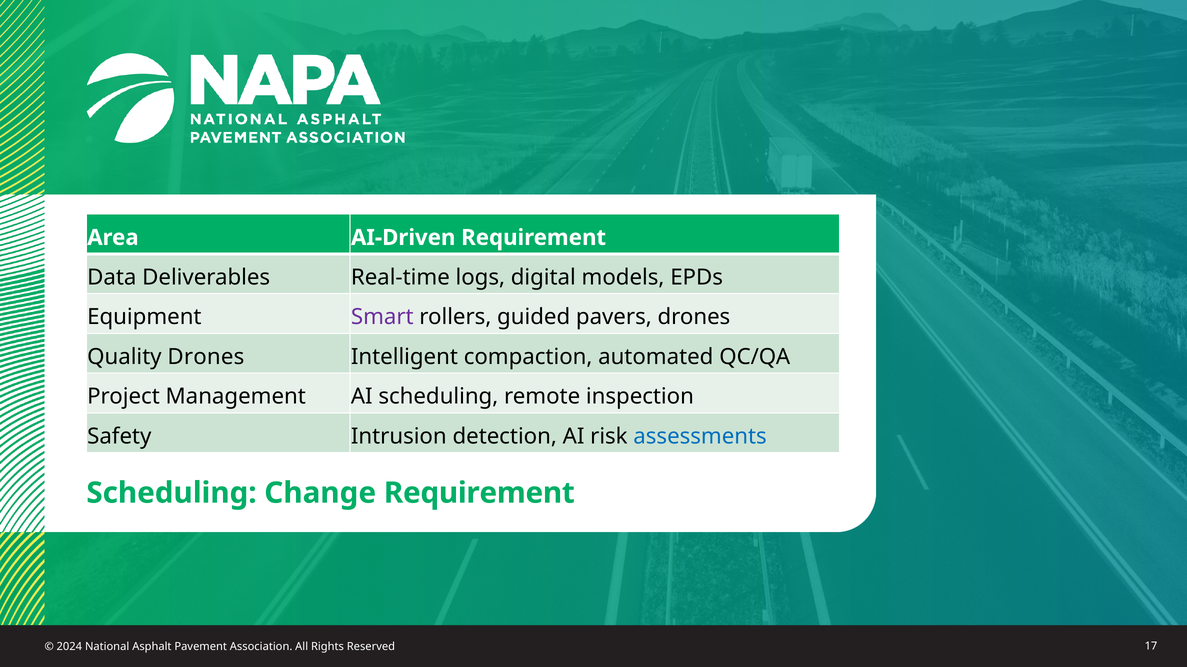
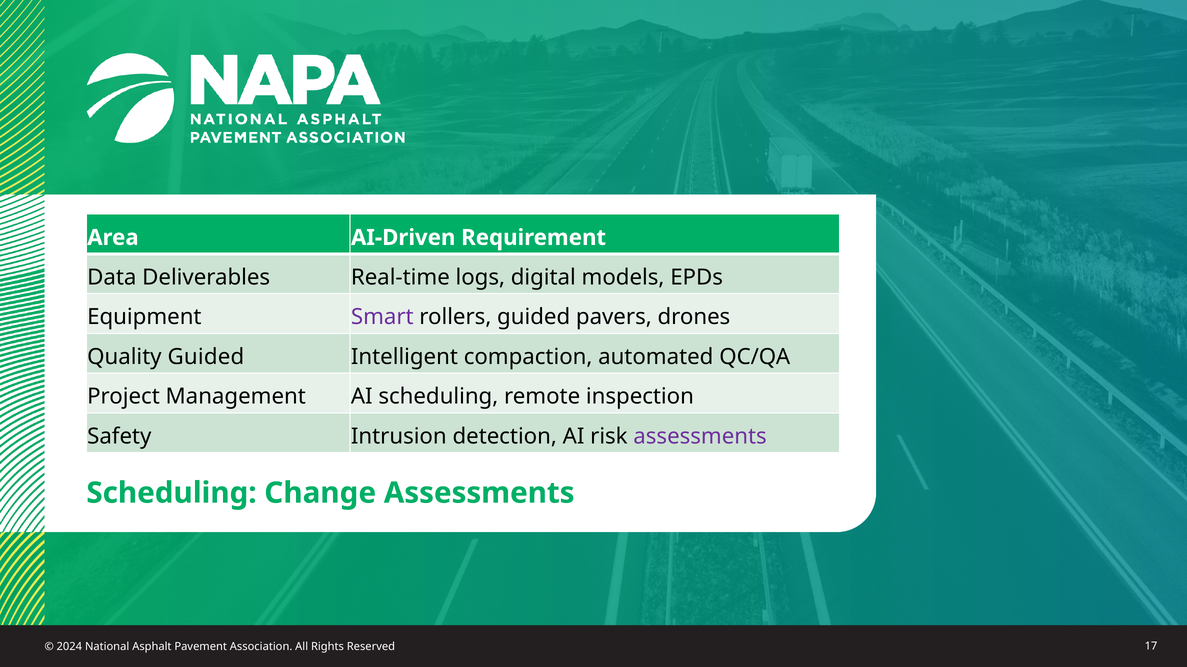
Quality Drones: Drones -> Guided
assessments at (700, 437) colour: blue -> purple
Change Requirement: Requirement -> Assessments
